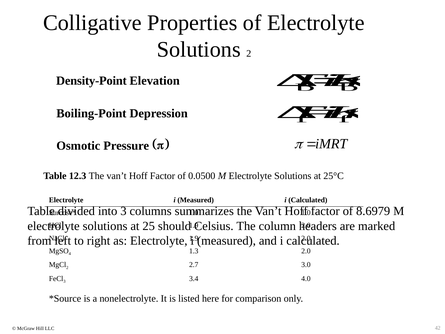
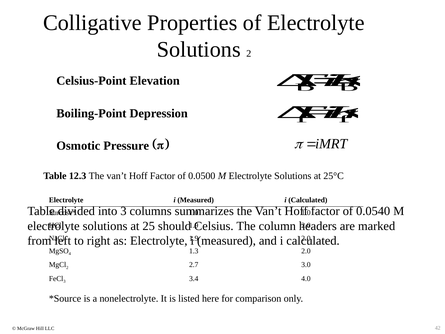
Density-Point: Density-Point -> Celsius-Point
8.6979: 8.6979 -> 0.0540
